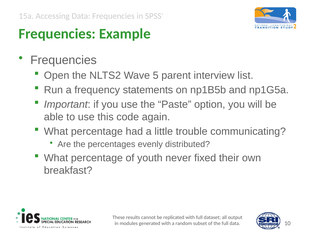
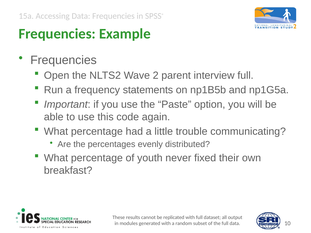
5: 5 -> 2
interview list: list -> full
